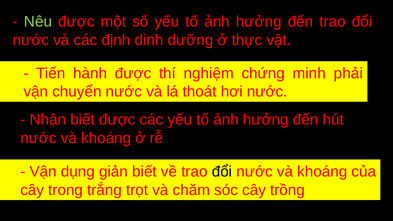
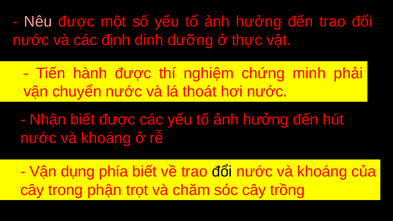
Nêu colour: light green -> pink
giản: giản -> phía
trắng: trắng -> phận
